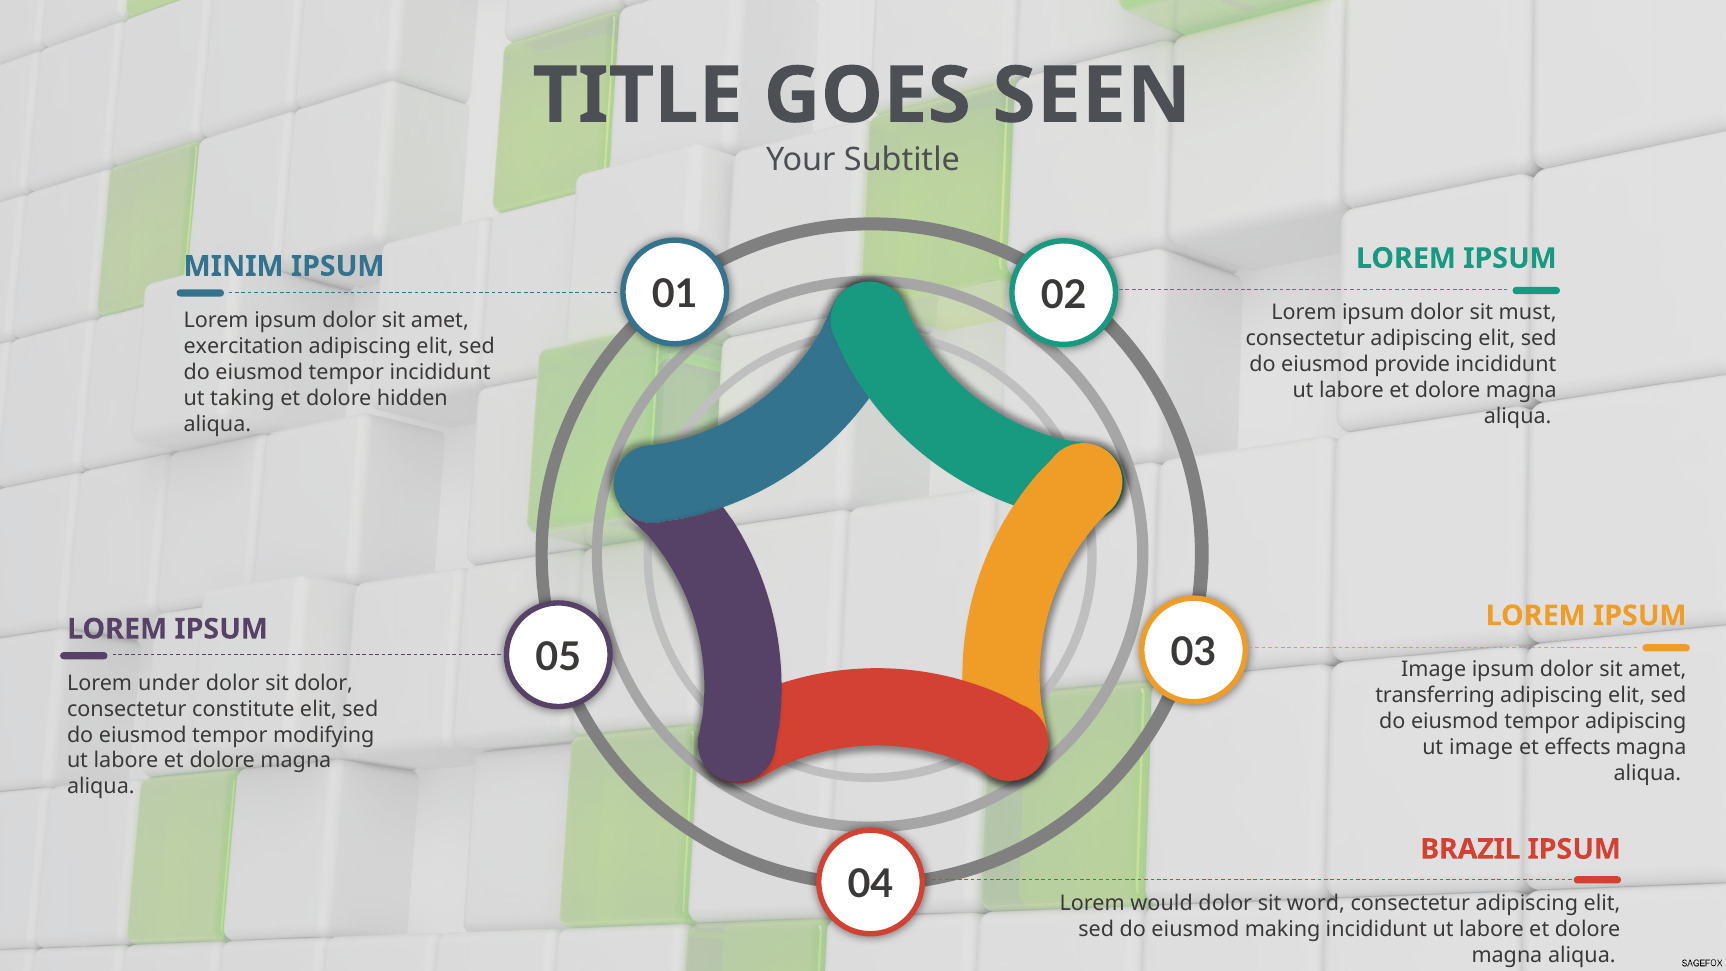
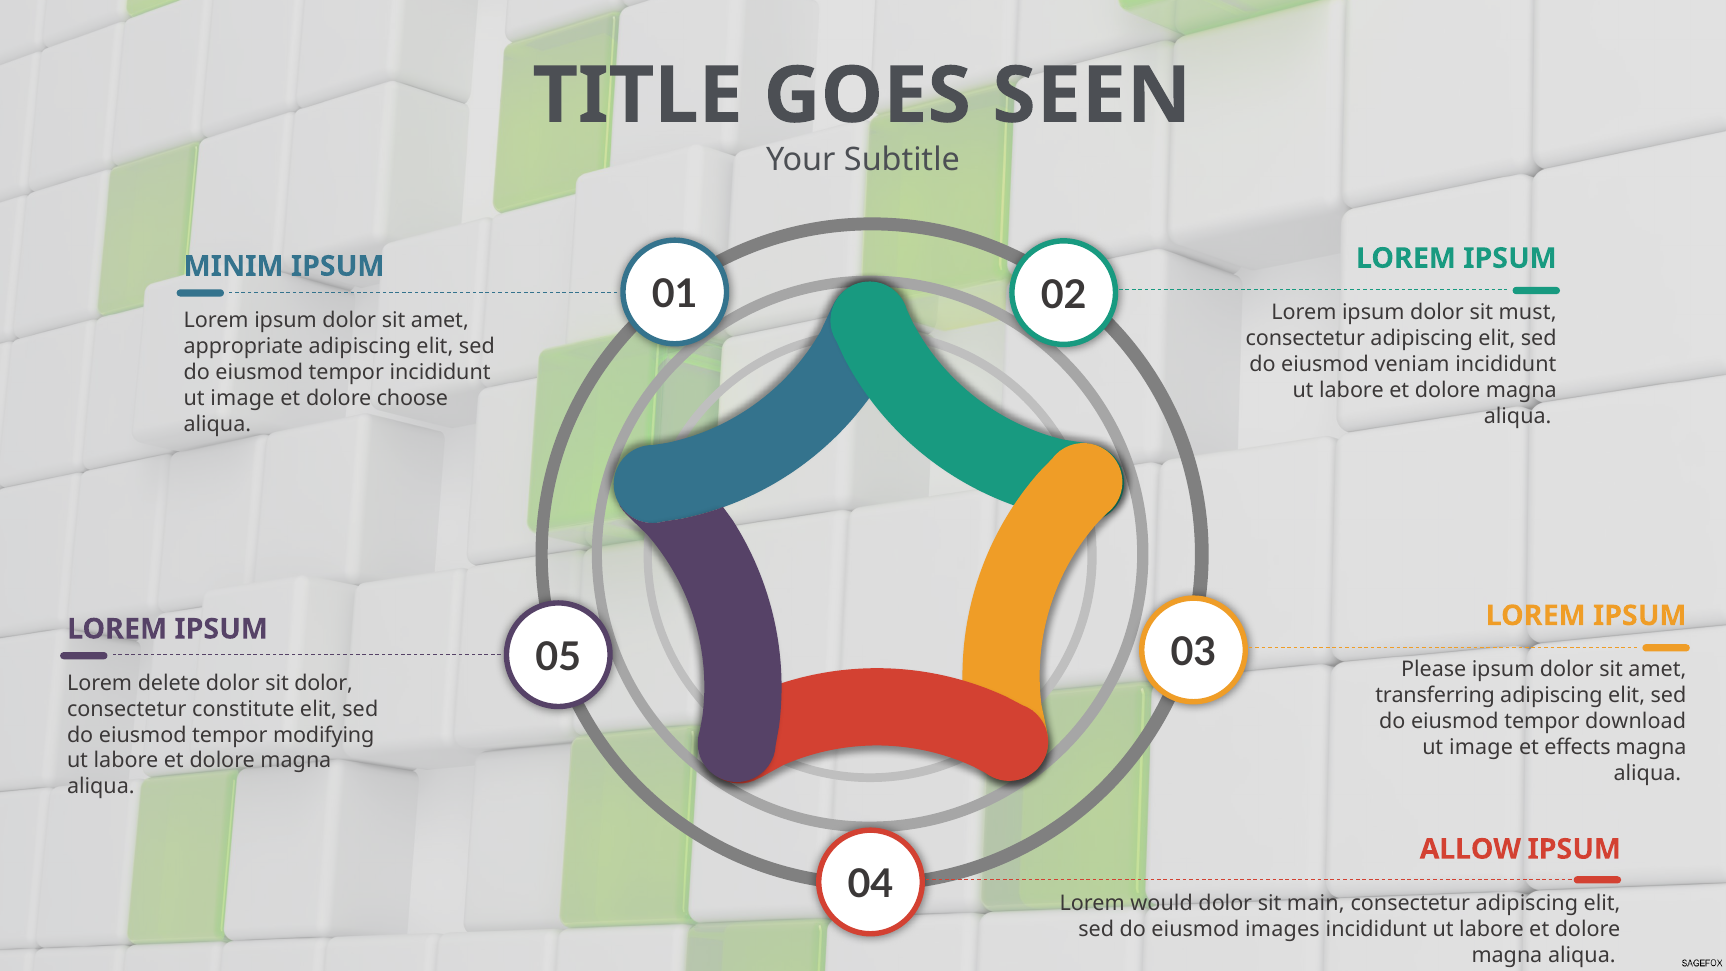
exercitation: exercitation -> appropriate
provide: provide -> veniam
taking at (242, 398): taking -> image
hidden: hidden -> choose
Image at (1434, 670): Image -> Please
under: under -> delete
tempor adipiscing: adipiscing -> download
BRAZIL: BRAZIL -> ALLOW
word: word -> main
making: making -> images
